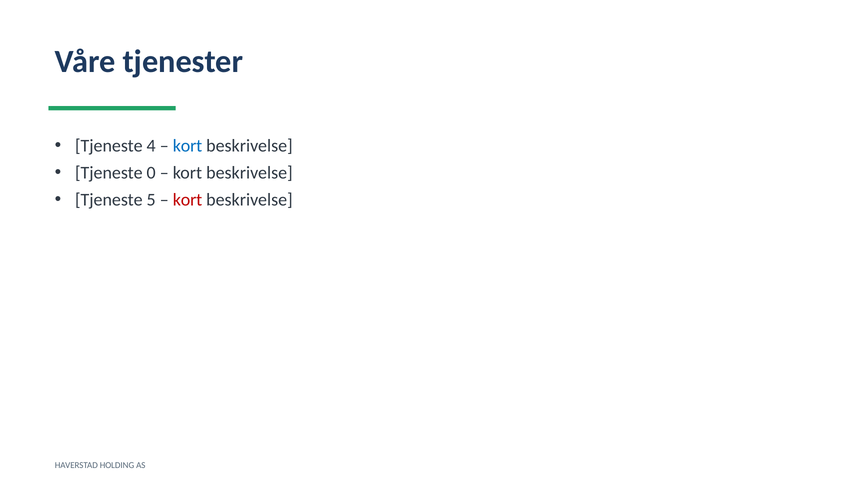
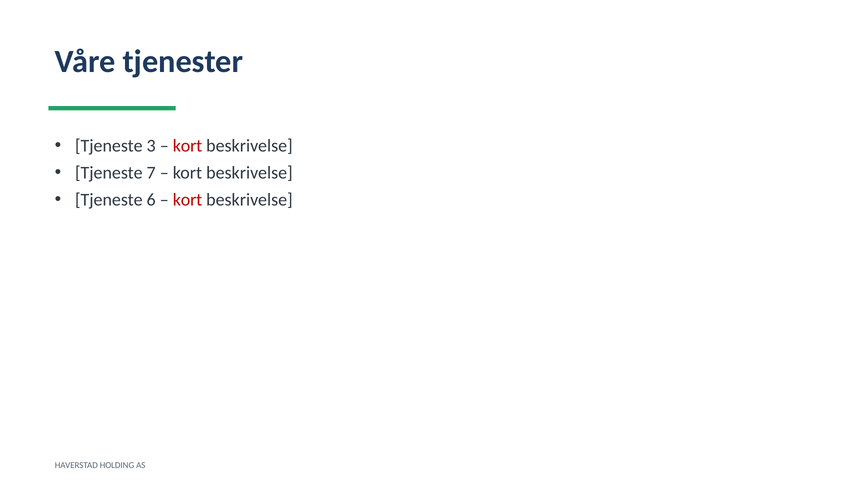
4: 4 -> 3
kort at (188, 146) colour: blue -> red
0: 0 -> 7
5: 5 -> 6
